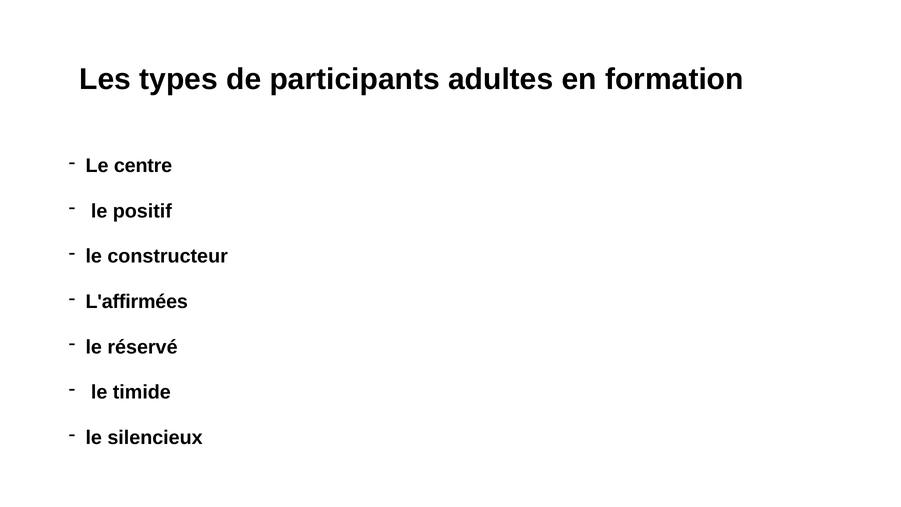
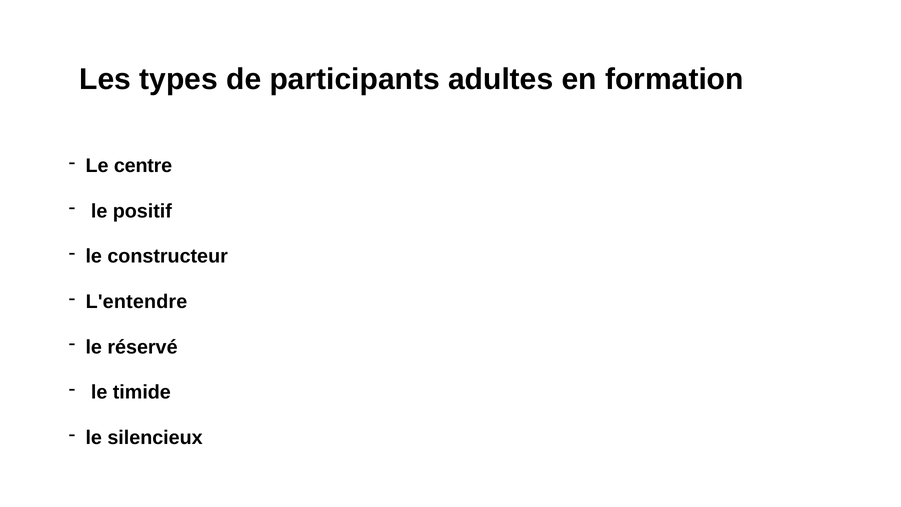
L'affirmées: L'affirmées -> L'entendre
